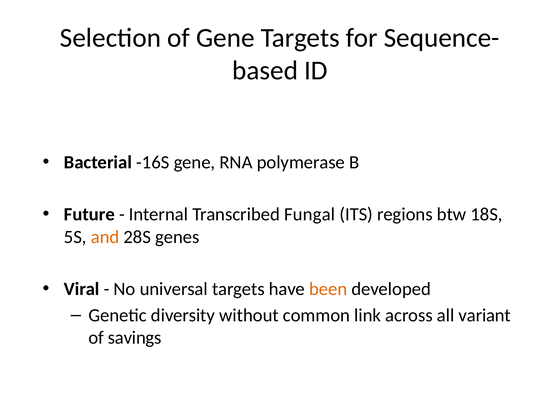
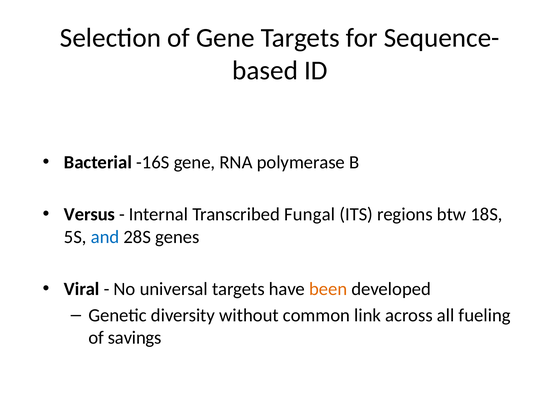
Future: Future -> Versus
and colour: orange -> blue
variant: variant -> fueling
